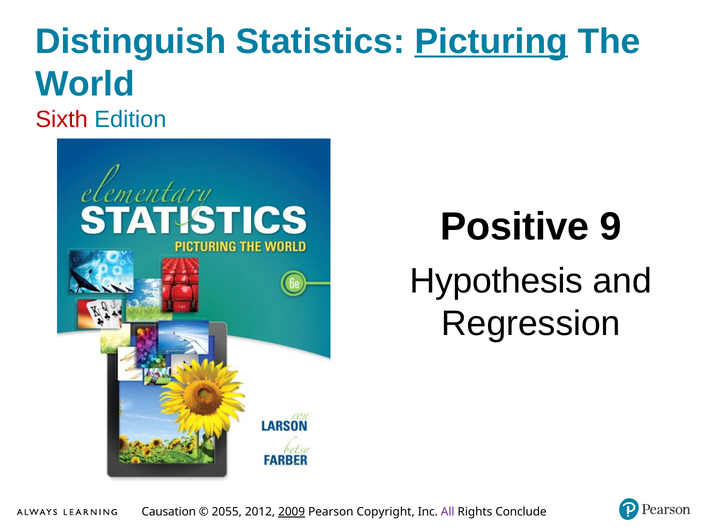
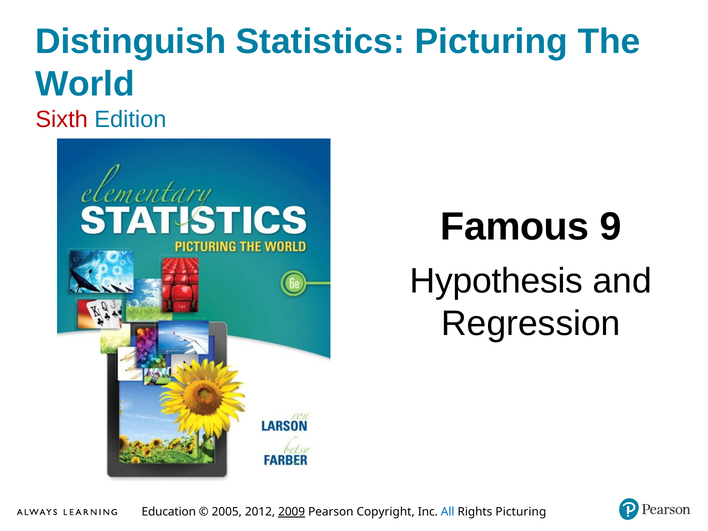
Picturing at (491, 41) underline: present -> none
Positive: Positive -> Famous
Causation: Causation -> Education
2055: 2055 -> 2005
All colour: purple -> blue
Rights Conclude: Conclude -> Picturing
